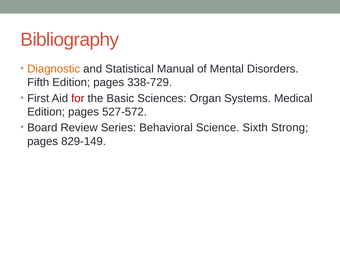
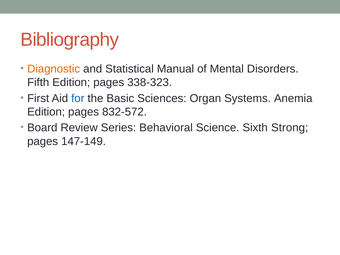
338-729: 338-729 -> 338-323
for colour: red -> blue
Medical: Medical -> Anemia
527-572: 527-572 -> 832-572
829-149: 829-149 -> 147-149
